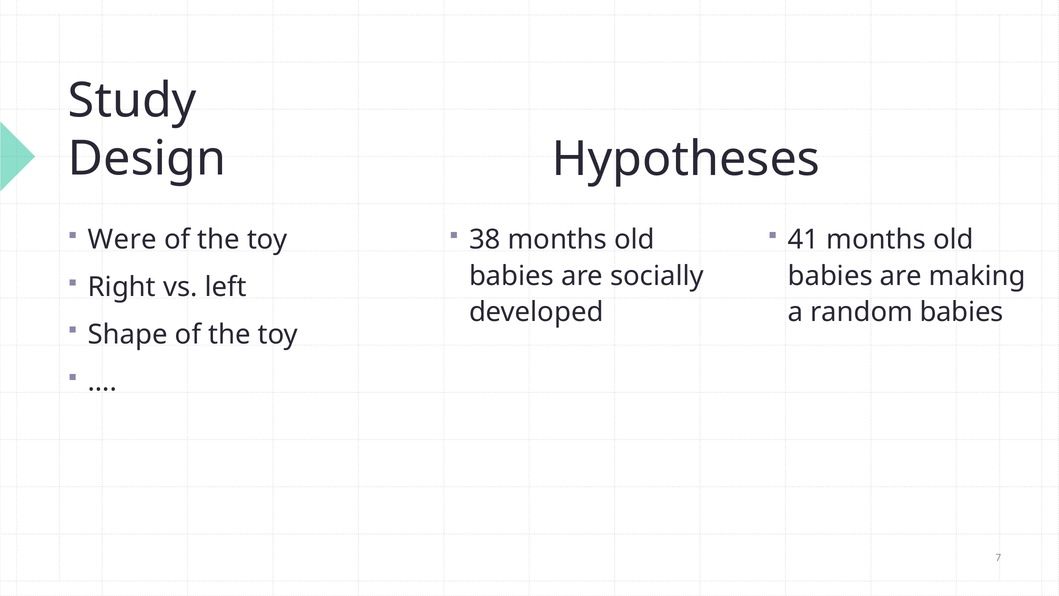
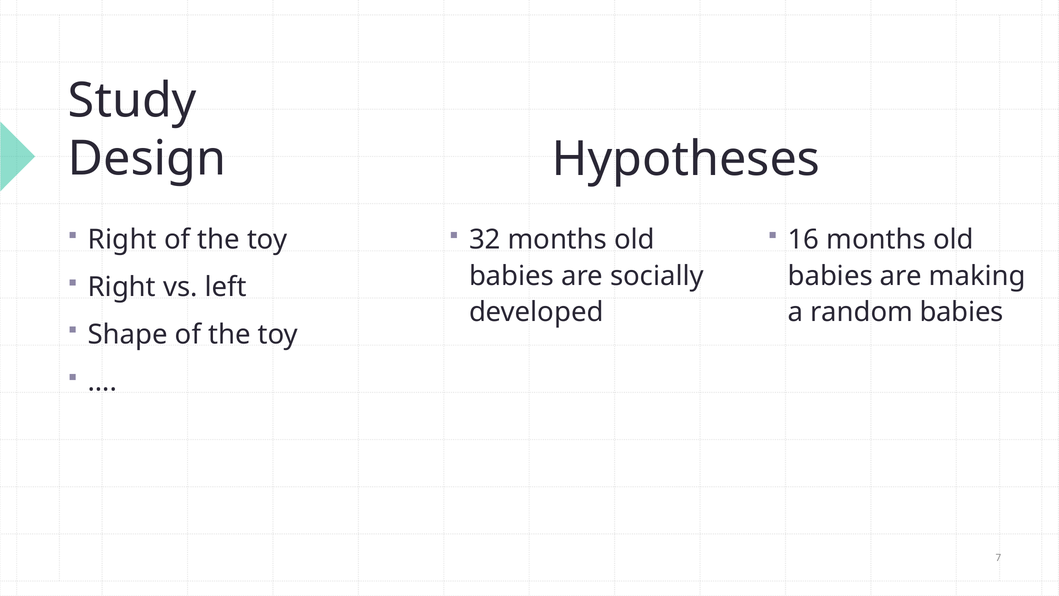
Were at (122, 240): Were -> Right
38: 38 -> 32
41: 41 -> 16
